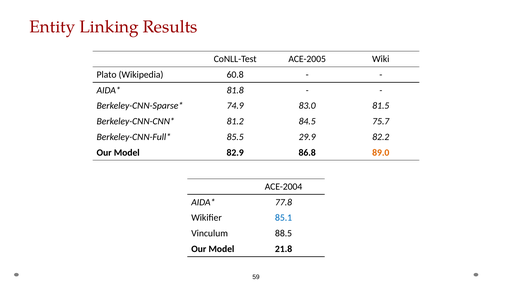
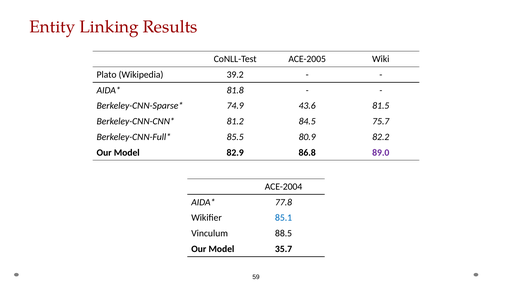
60.8: 60.8 -> 39.2
83.0: 83.0 -> 43.6
29.9: 29.9 -> 80.9
89.0 colour: orange -> purple
21.8: 21.8 -> 35.7
